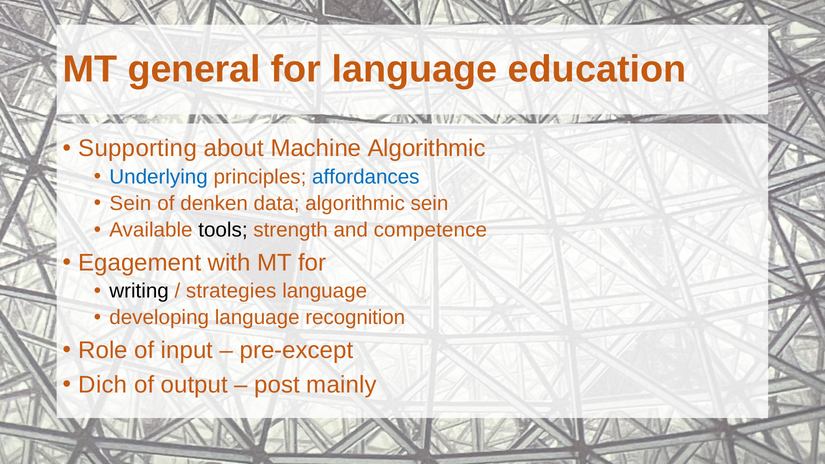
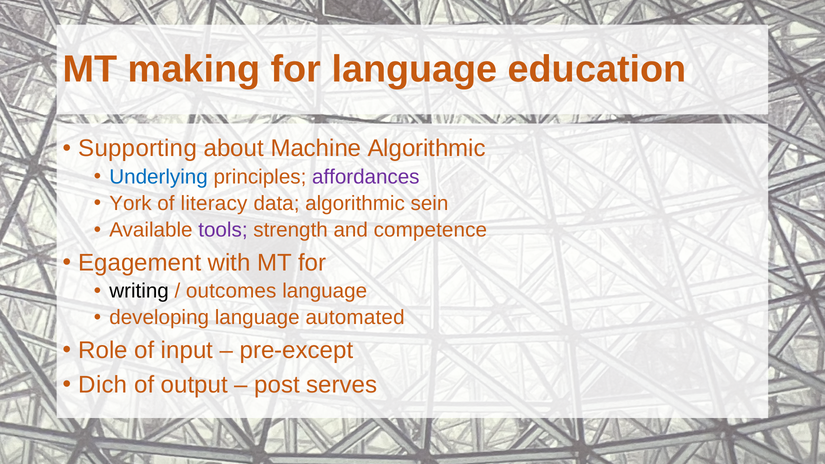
general: general -> making
affordances colour: blue -> purple
Sein at (130, 204): Sein -> York
denken: denken -> literacy
tools colour: black -> purple
strategies: strategies -> outcomes
recognition: recognition -> automated
mainly: mainly -> serves
